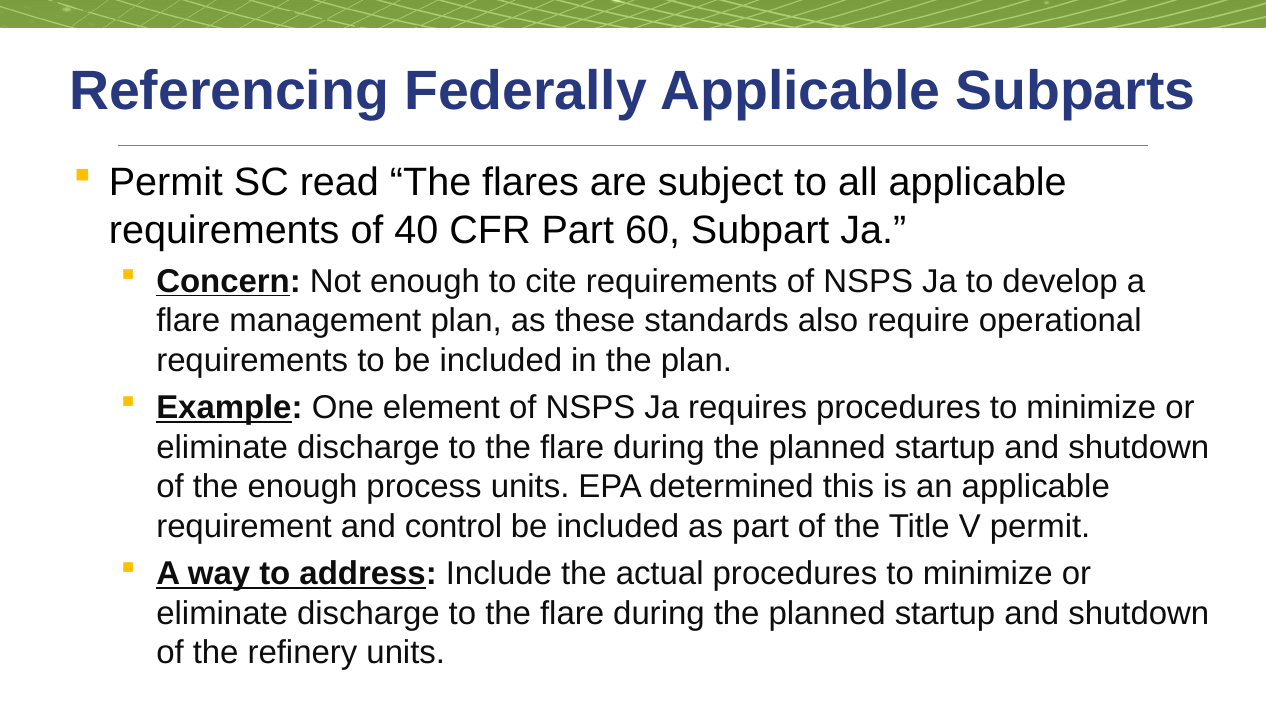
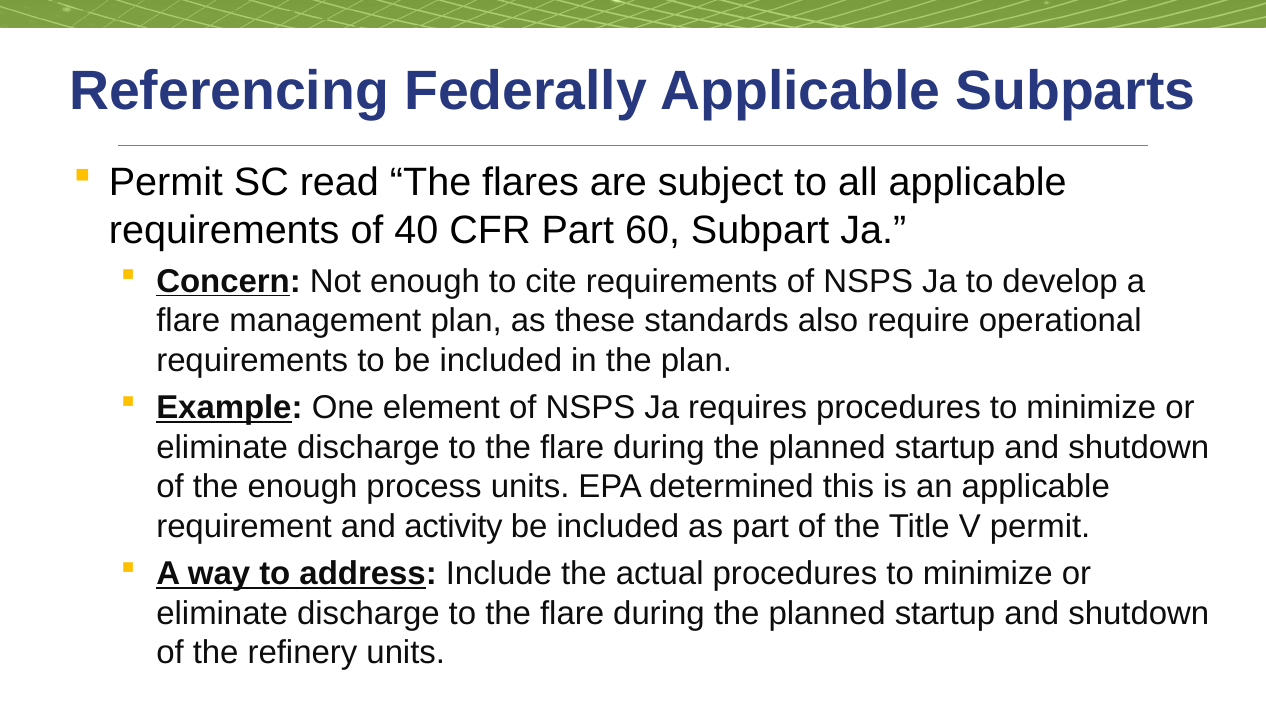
control: control -> activity
